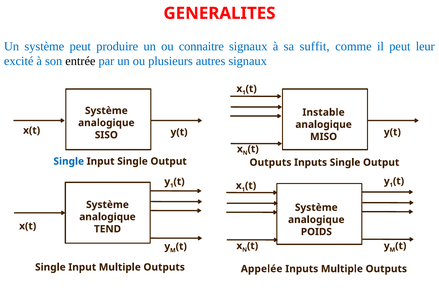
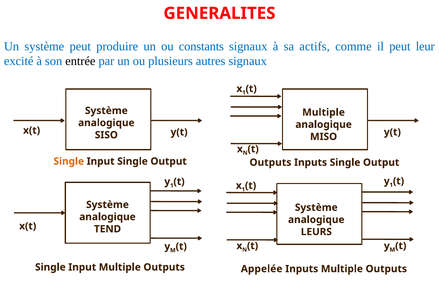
connaitre: connaitre -> constants
suffit: suffit -> actifs
Instable at (324, 112): Instable -> Multiple
Single at (69, 161) colour: blue -> orange
POIDS: POIDS -> LEURS
